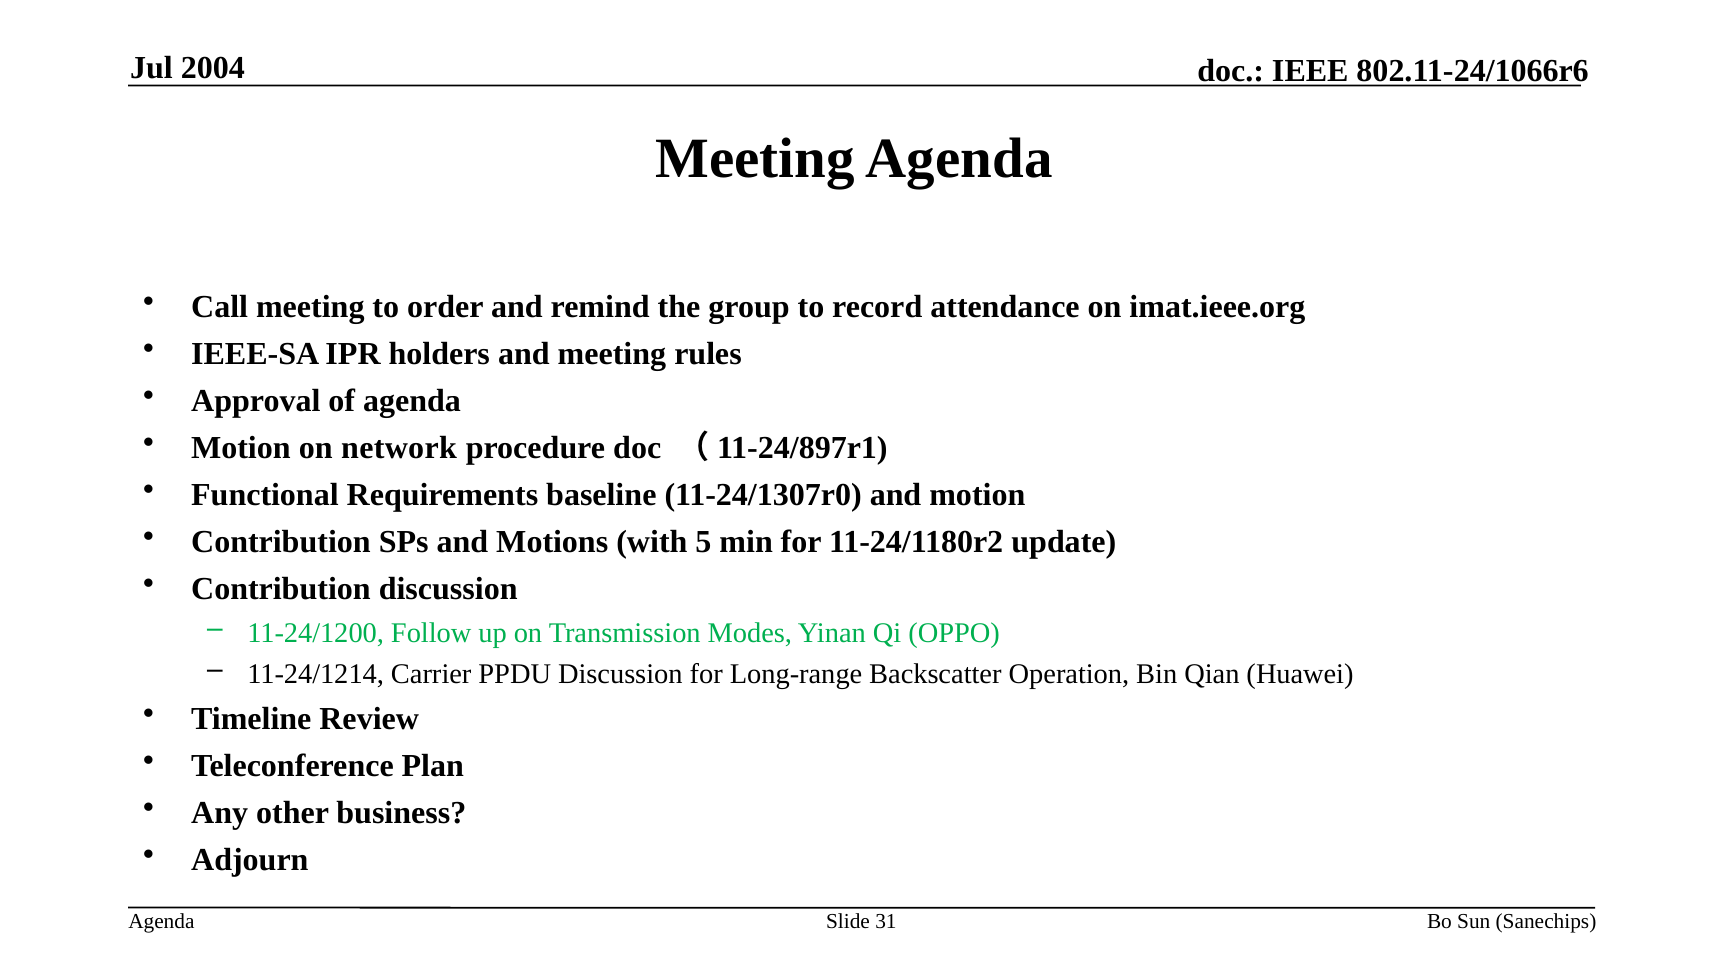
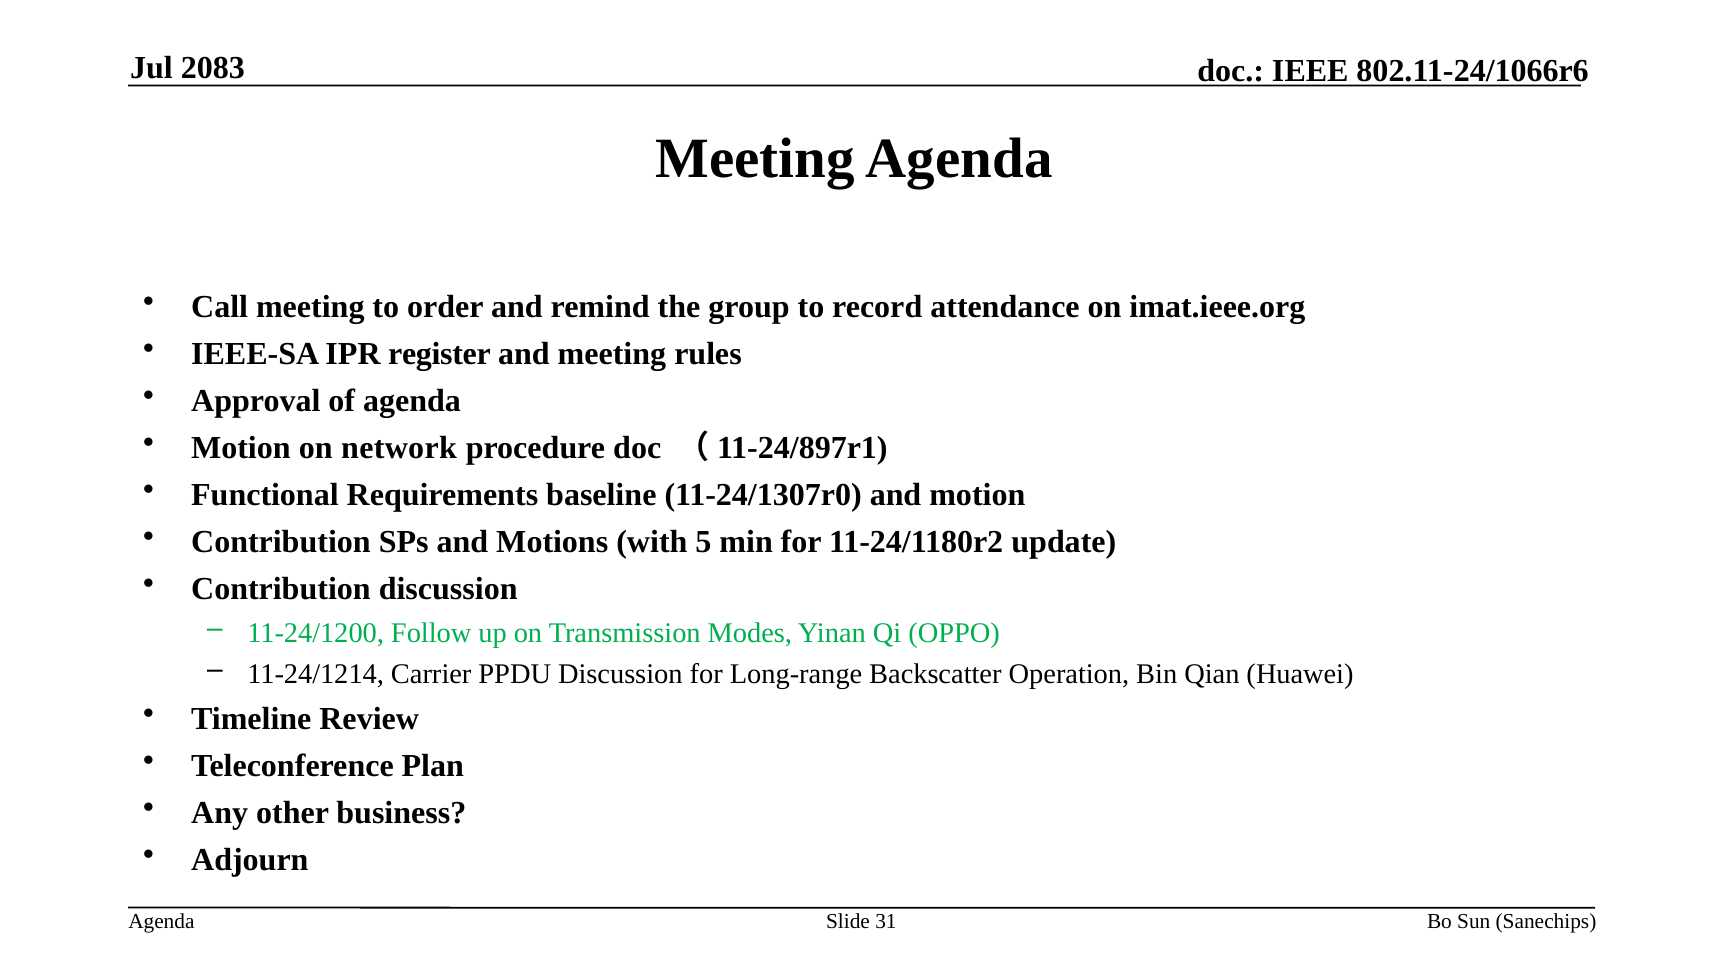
2004: 2004 -> 2083
holders: holders -> register
